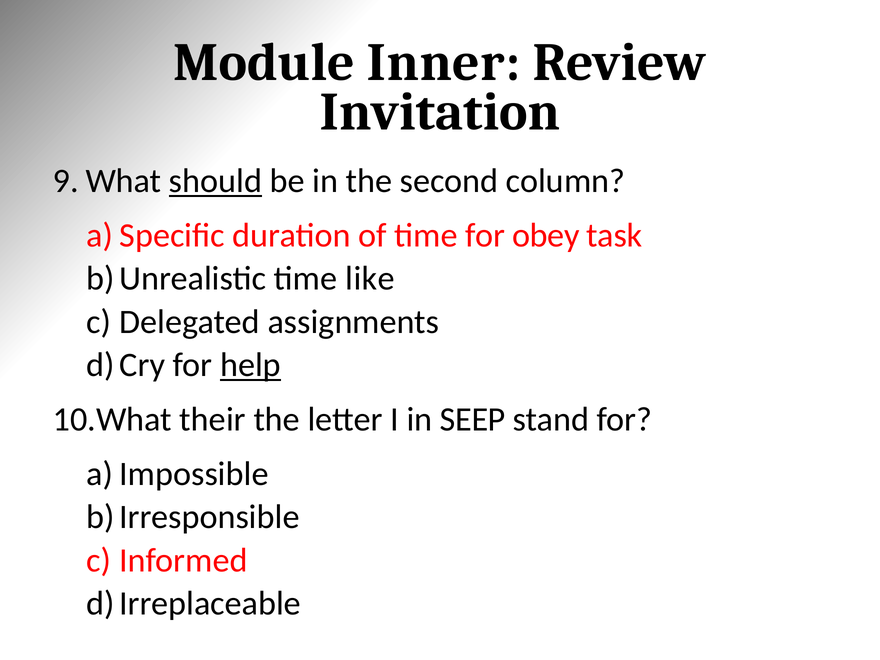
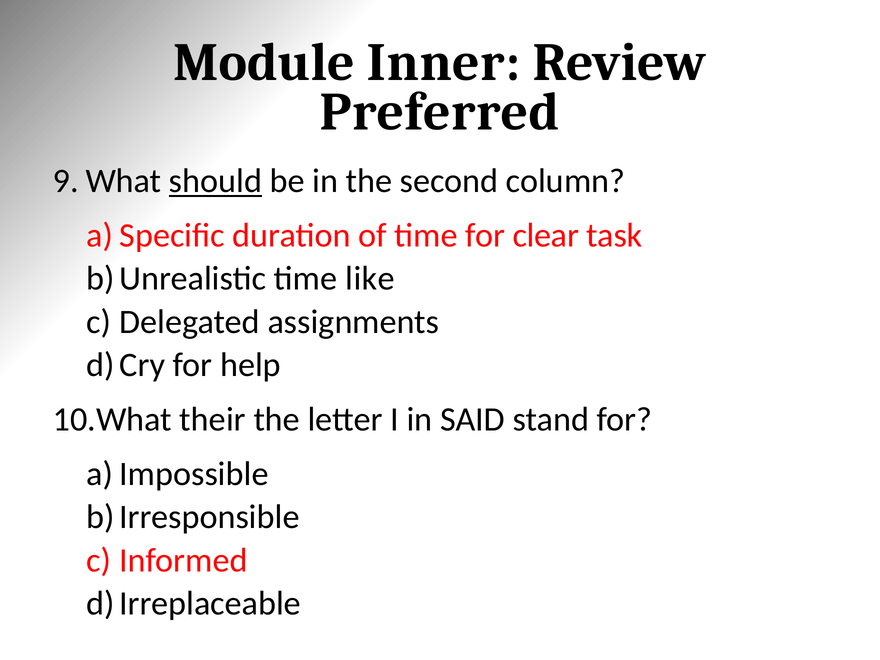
Invitation: Invitation -> Preferred
obey: obey -> clear
help underline: present -> none
SEEP: SEEP -> SAID
